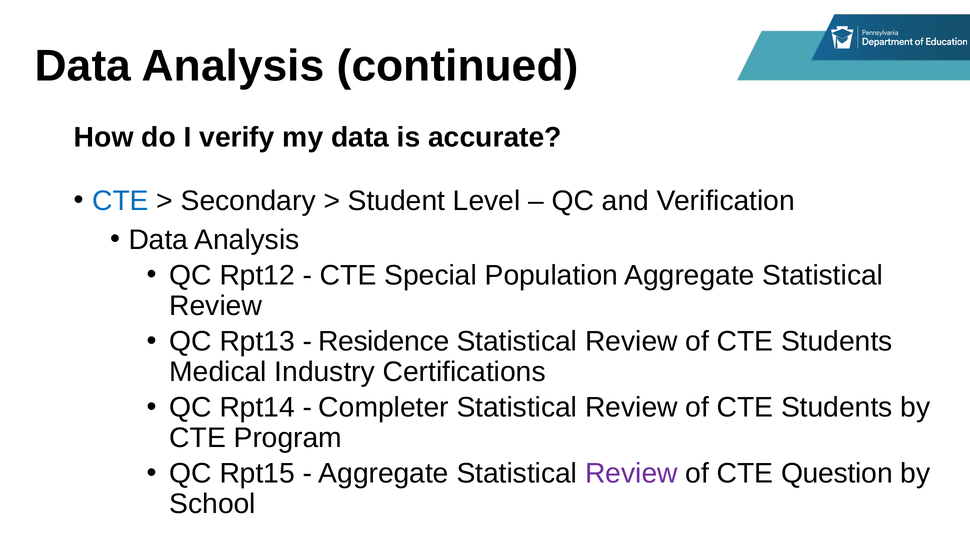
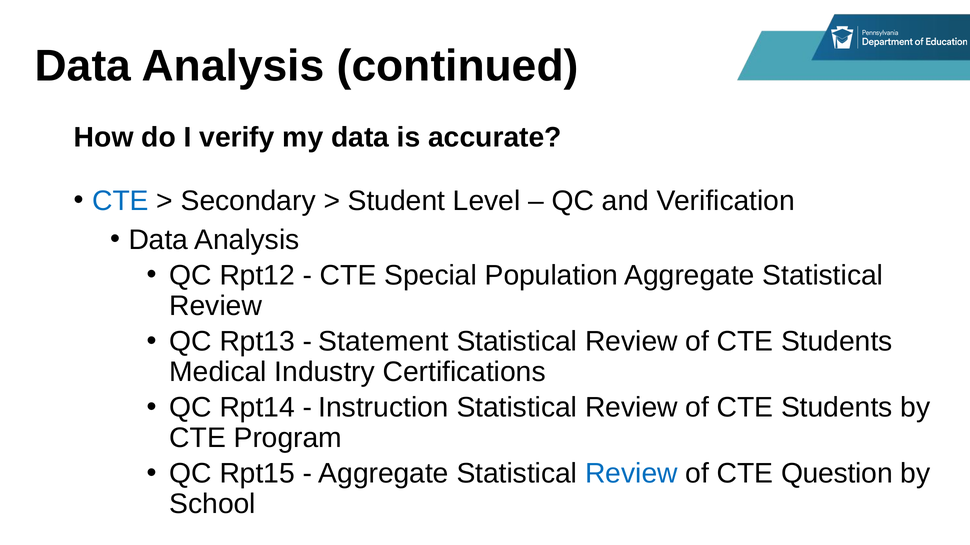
Residence: Residence -> Statement
Completer: Completer -> Instruction
Review at (631, 474) colour: purple -> blue
